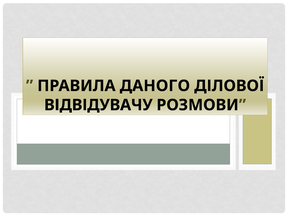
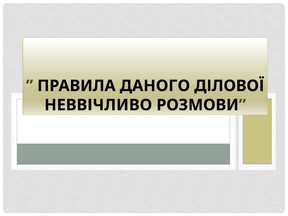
ВІДВІДУВАЧУ: ВІДВІДУВАЧУ -> НЕВВІЧЛИВО
